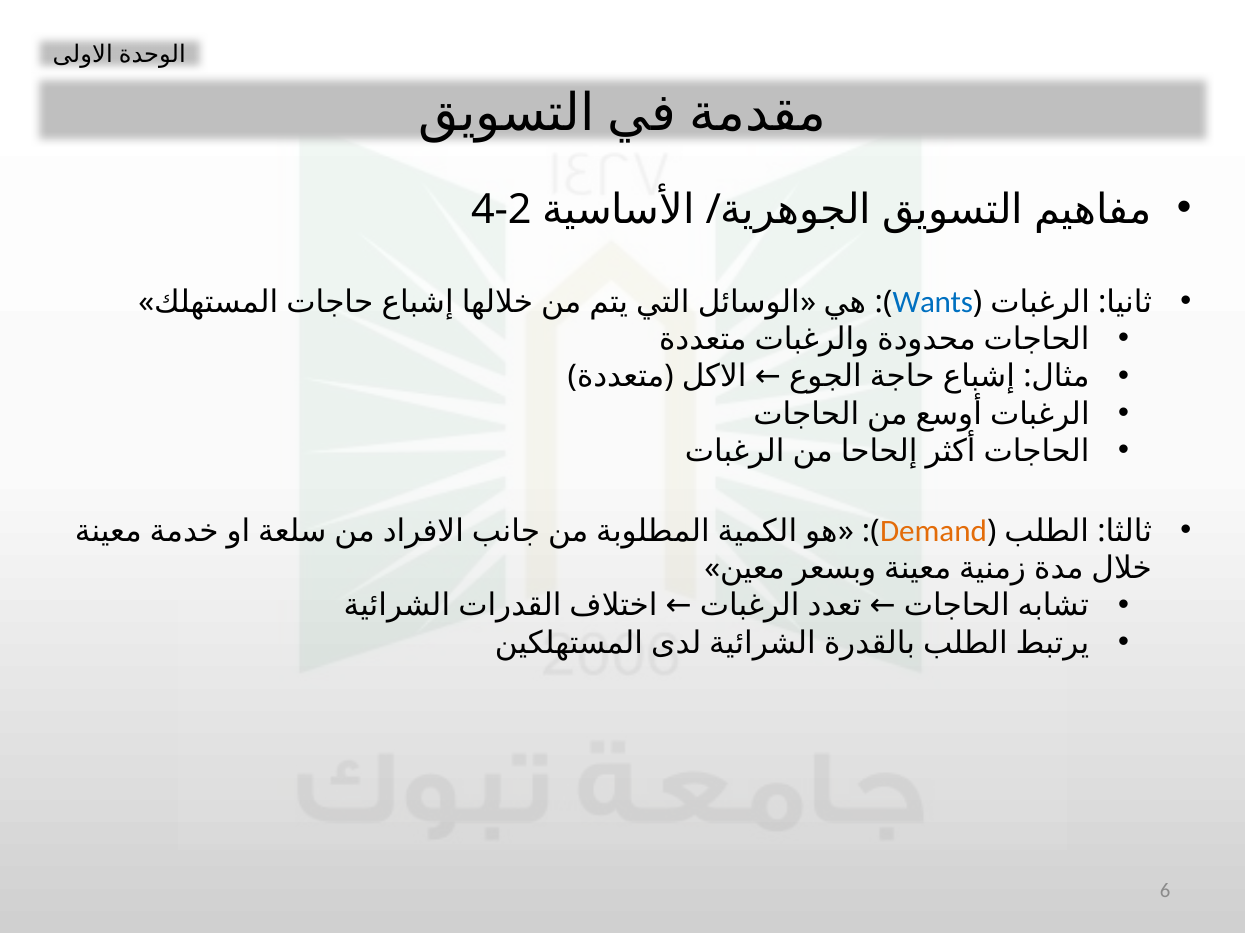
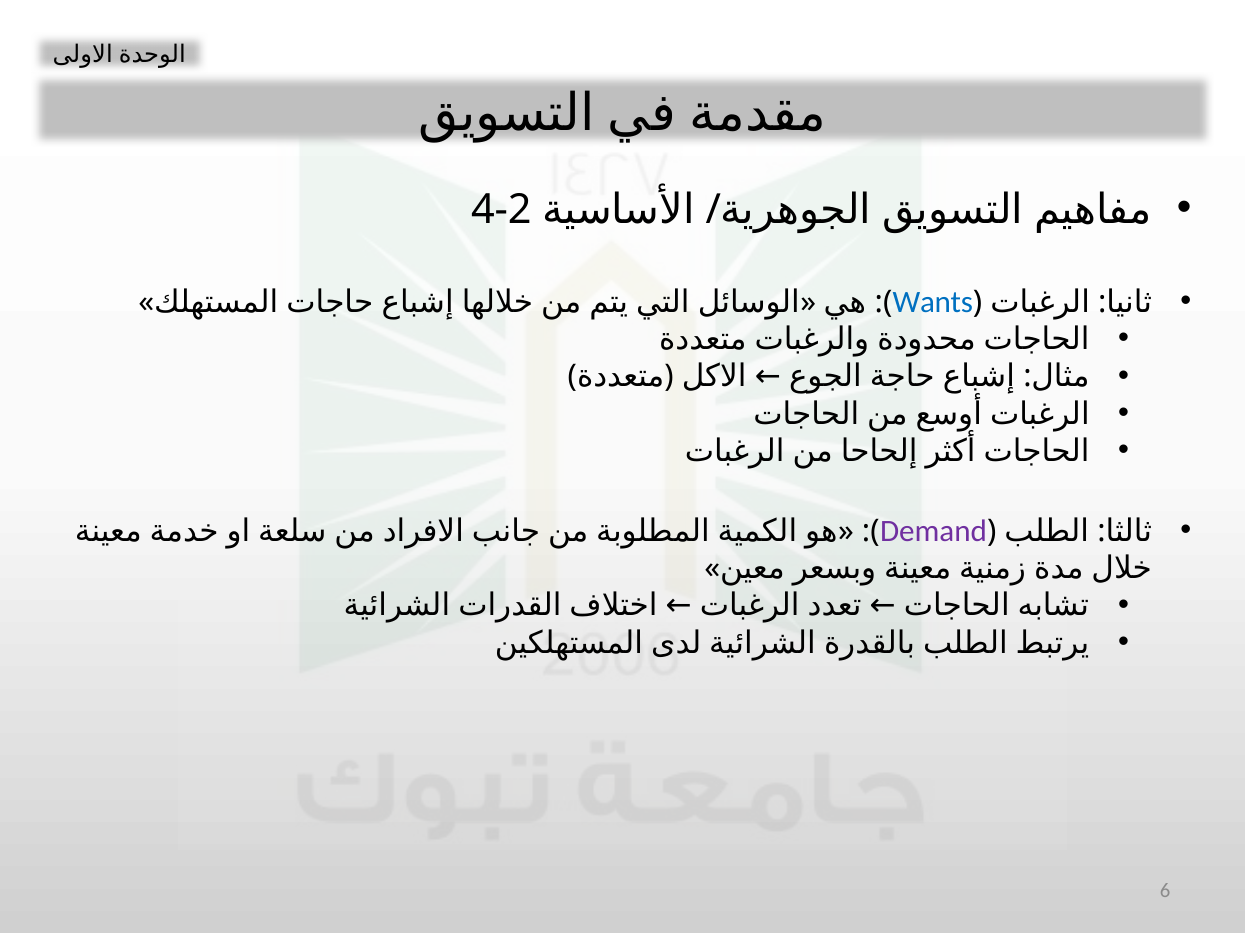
Demand colour: orange -> purple
